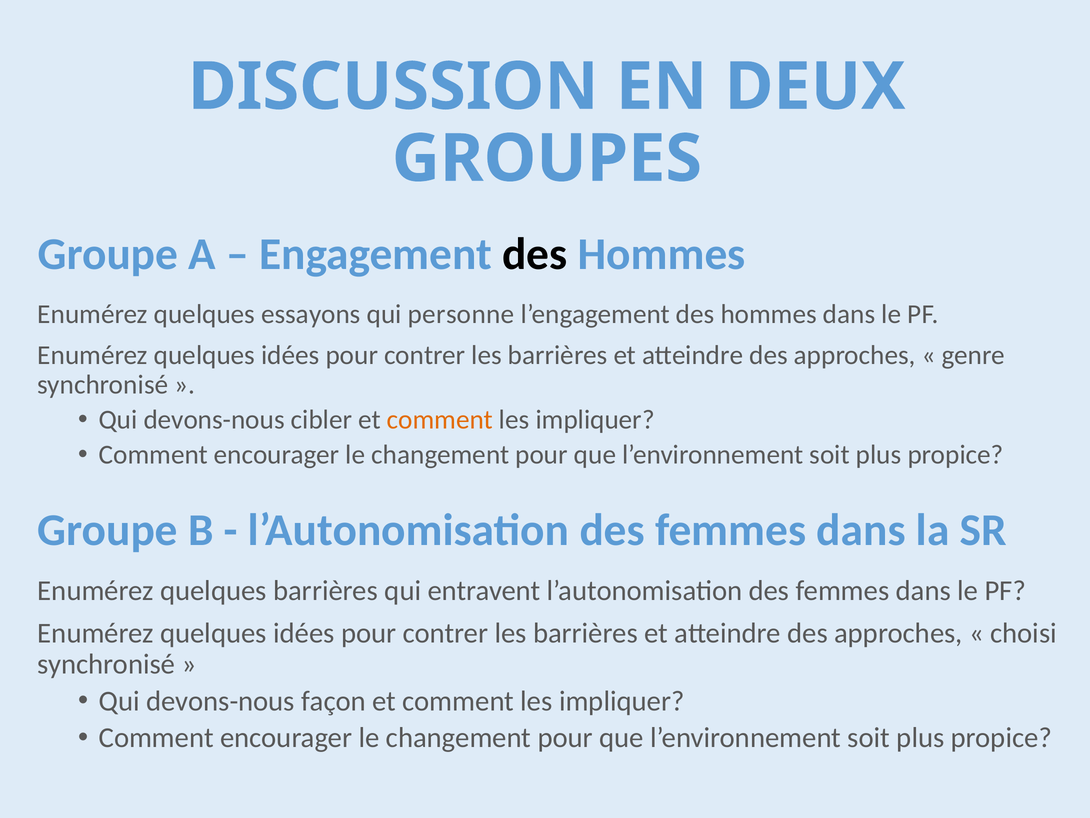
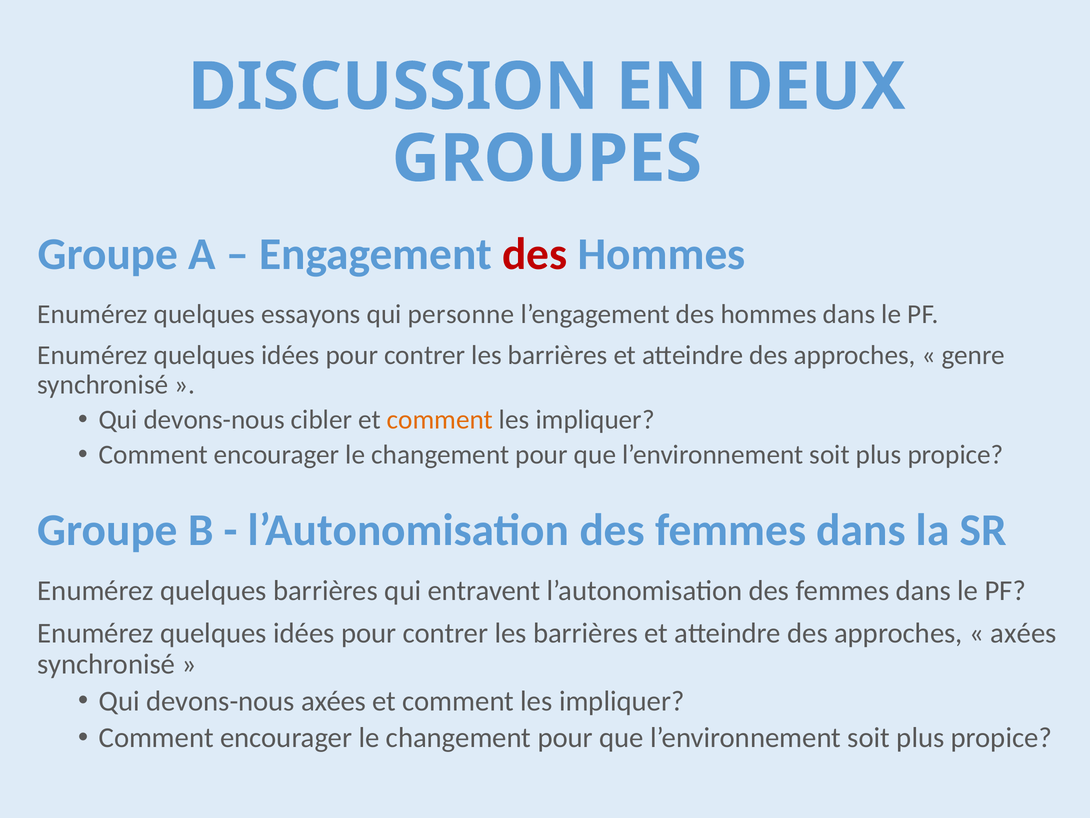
des at (535, 254) colour: black -> red
choisi at (1024, 633): choisi -> axées
devons-nous façon: façon -> axées
